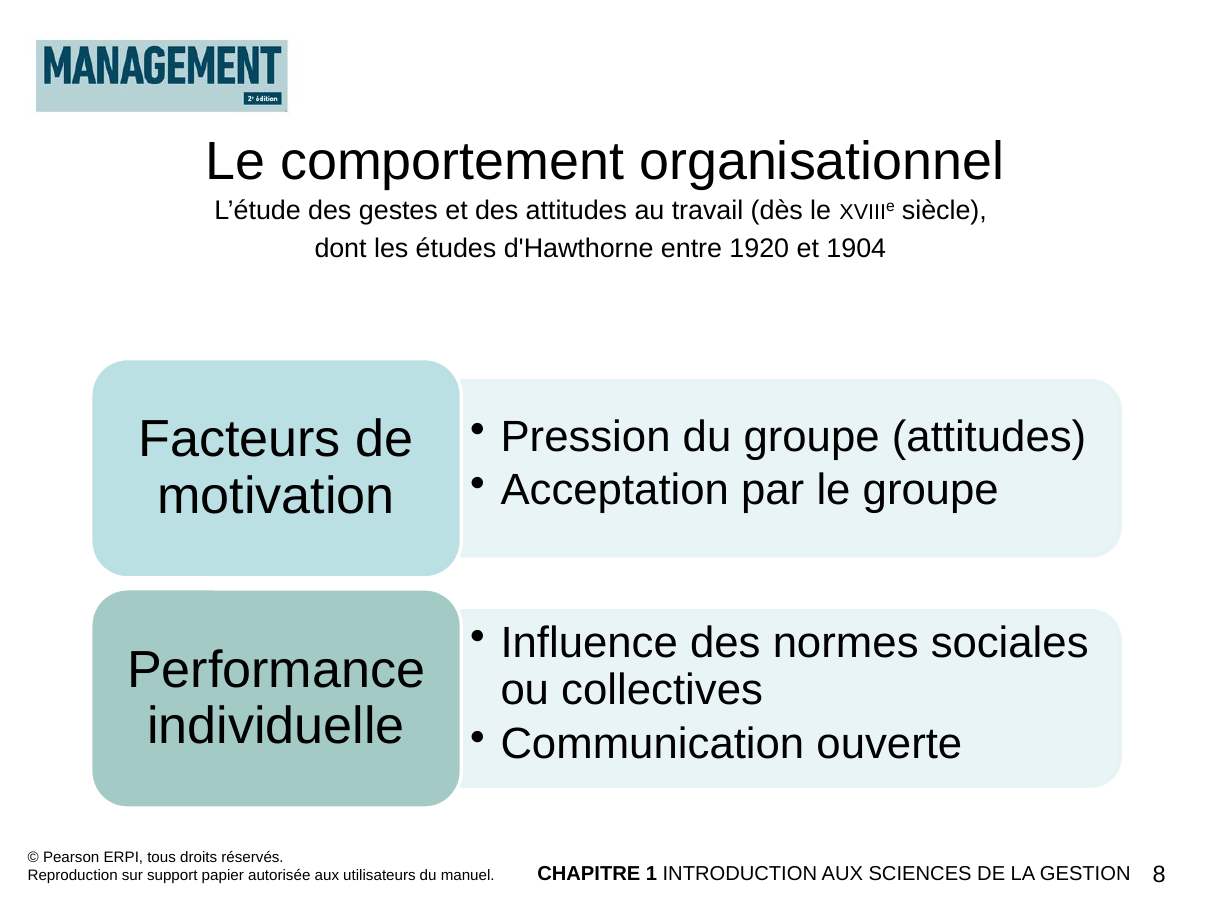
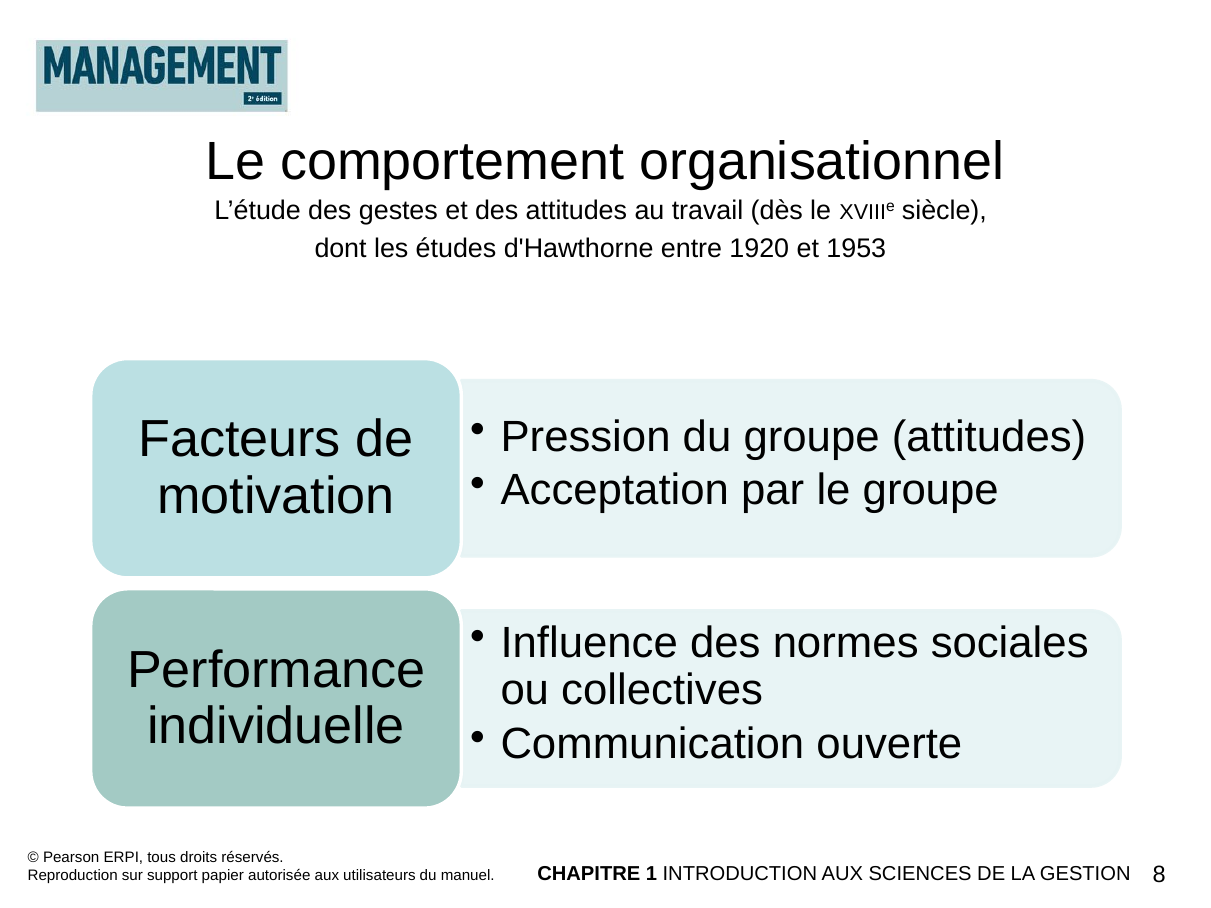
1904: 1904 -> 1953
